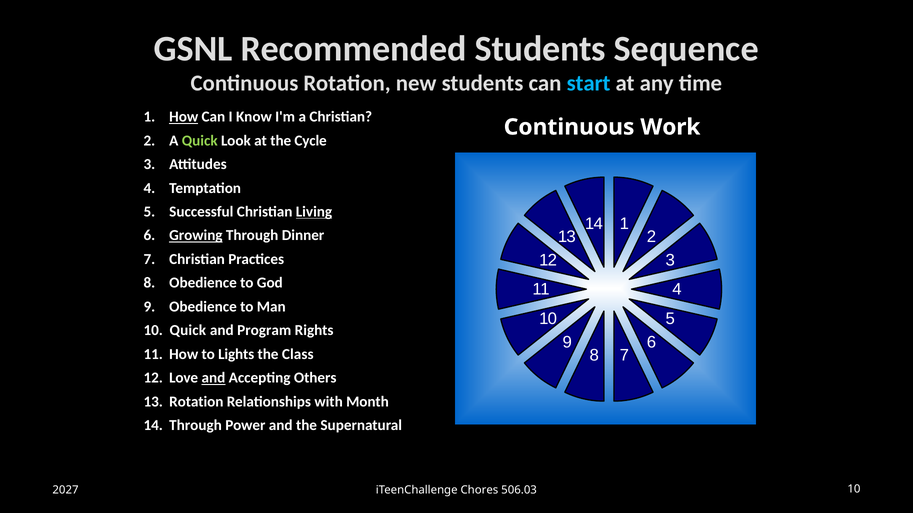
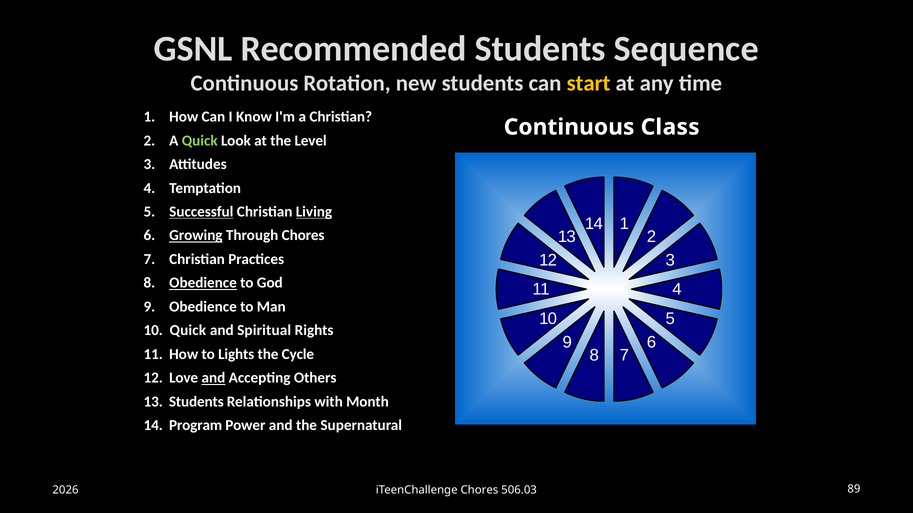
start colour: light blue -> yellow
How at (184, 117) underline: present -> none
Work: Work -> Class
Cycle: Cycle -> Level
Successful underline: none -> present
Through Dinner: Dinner -> Chores
Obedience at (203, 283) underline: none -> present
Program: Program -> Spiritual
Class: Class -> Cycle
13 Rotation: Rotation -> Students
14 Through: Through -> Program
2027: 2027 -> 2026
506.03 10: 10 -> 89
